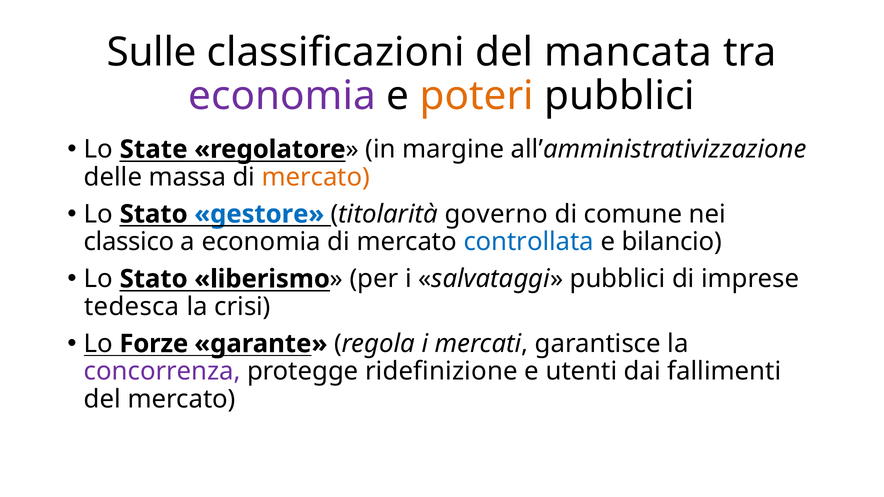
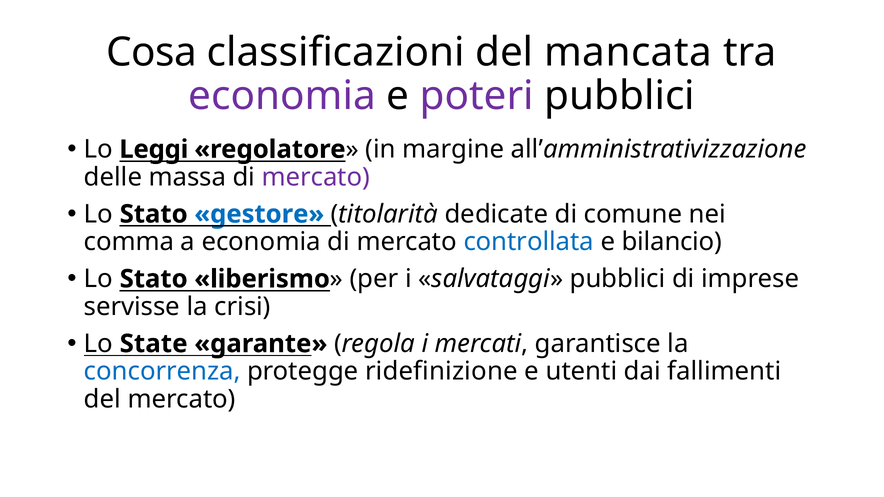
Sulle: Sulle -> Cosa
poteri colour: orange -> purple
State: State -> Leggi
mercato at (316, 177) colour: orange -> purple
governo: governo -> dedicate
classico: classico -> comma
tedesca: tedesca -> servisse
Forze: Forze -> State
concorrenza colour: purple -> blue
